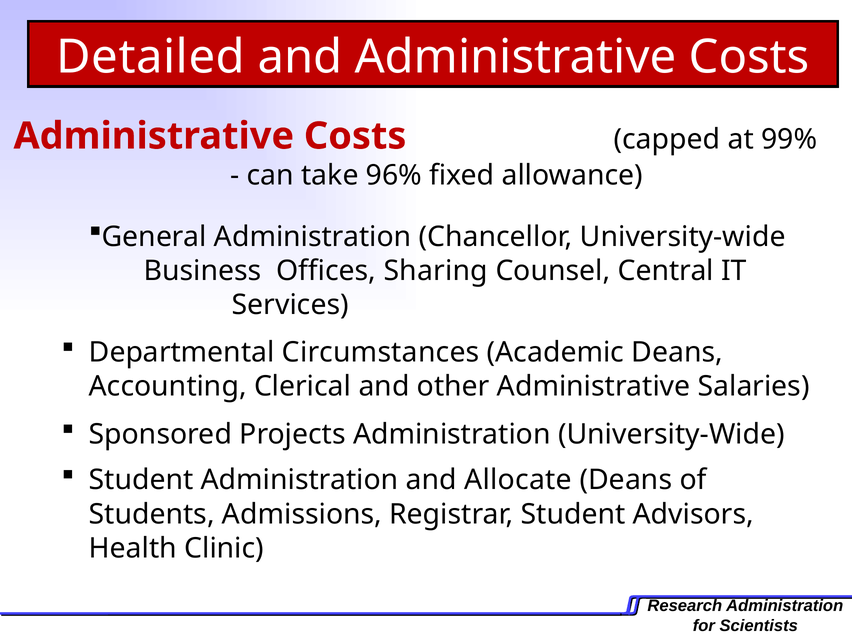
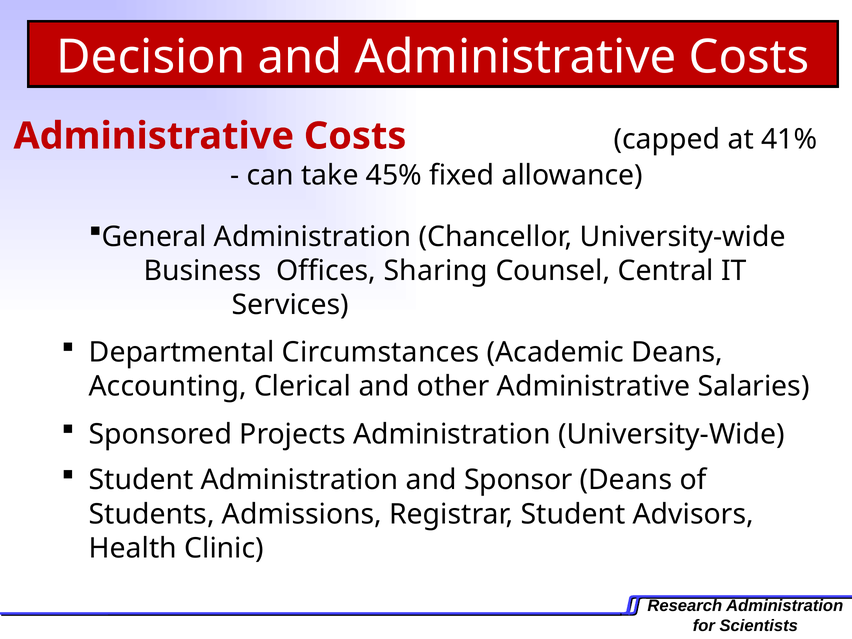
Detailed: Detailed -> Decision
99%: 99% -> 41%
96%: 96% -> 45%
Allocate: Allocate -> Sponsor
